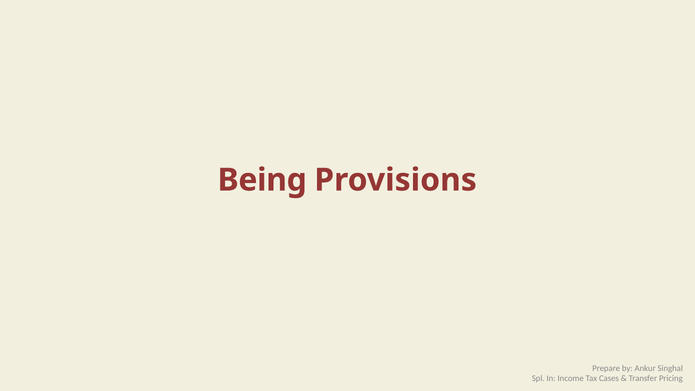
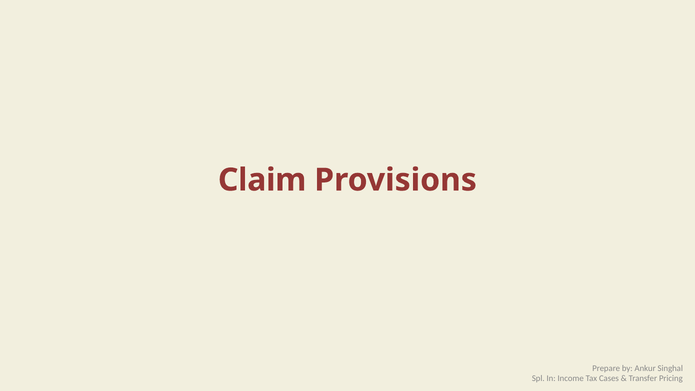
Being: Being -> Claim
